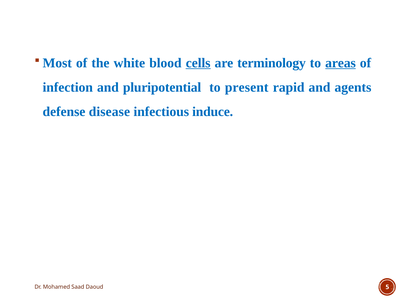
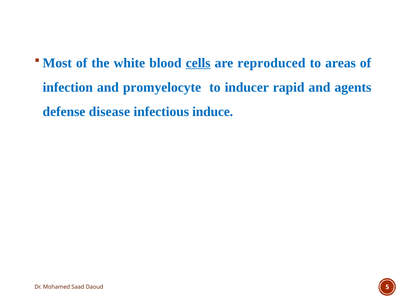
terminology: terminology -> reproduced
areas underline: present -> none
pluripotential: pluripotential -> promyelocyte
present: present -> inducer
